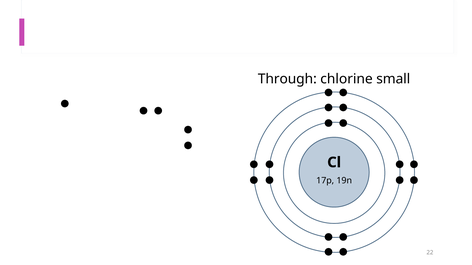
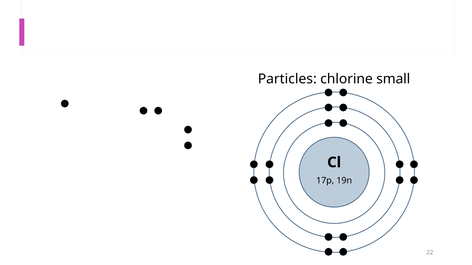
Through: Through -> Particles
